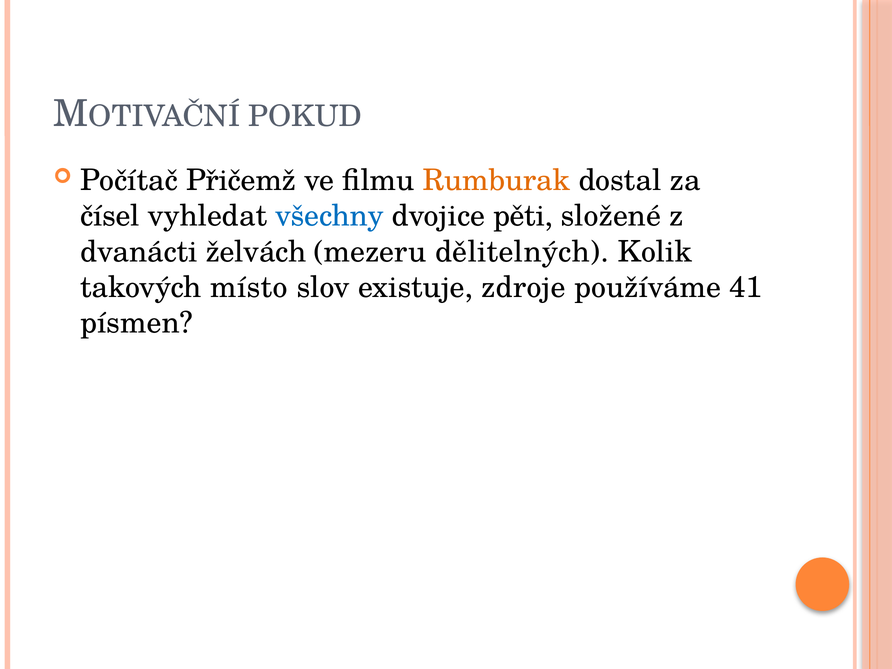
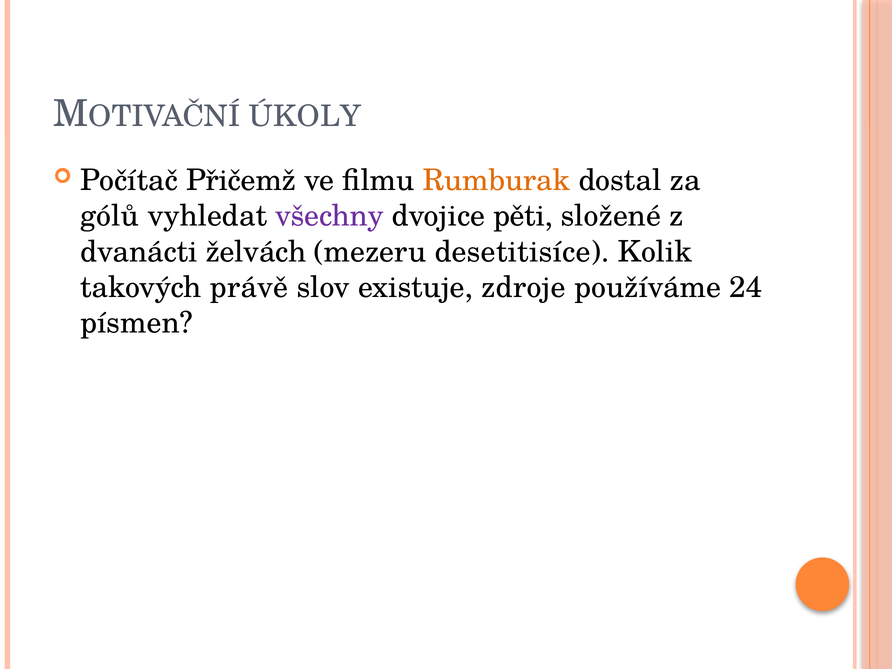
POKUD: POKUD -> ÚKOLY
čísel: čísel -> gólů
všechny colour: blue -> purple
dělitelných: dělitelných -> desetitisíce
místo: místo -> právě
41: 41 -> 24
